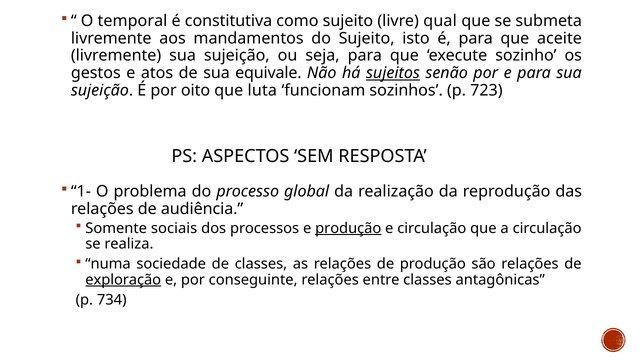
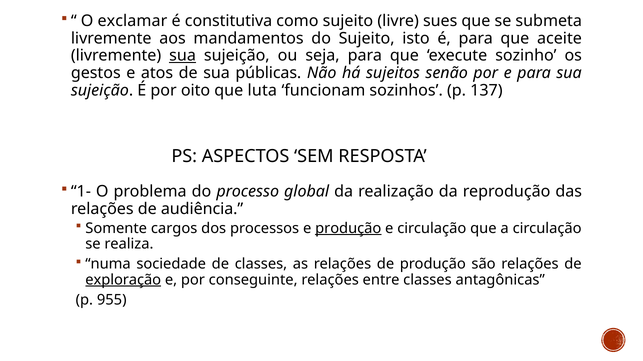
temporal: temporal -> exclamar
qual: qual -> sues
sua at (183, 56) underline: none -> present
equivale: equivale -> públicas
sujeitos underline: present -> none
723: 723 -> 137
sociais: sociais -> cargos
734: 734 -> 955
